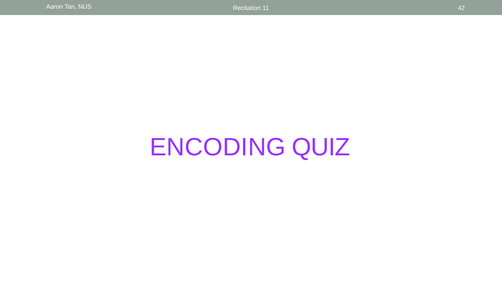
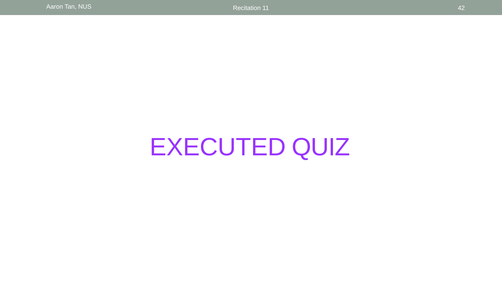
ENCODING: ENCODING -> EXECUTED
